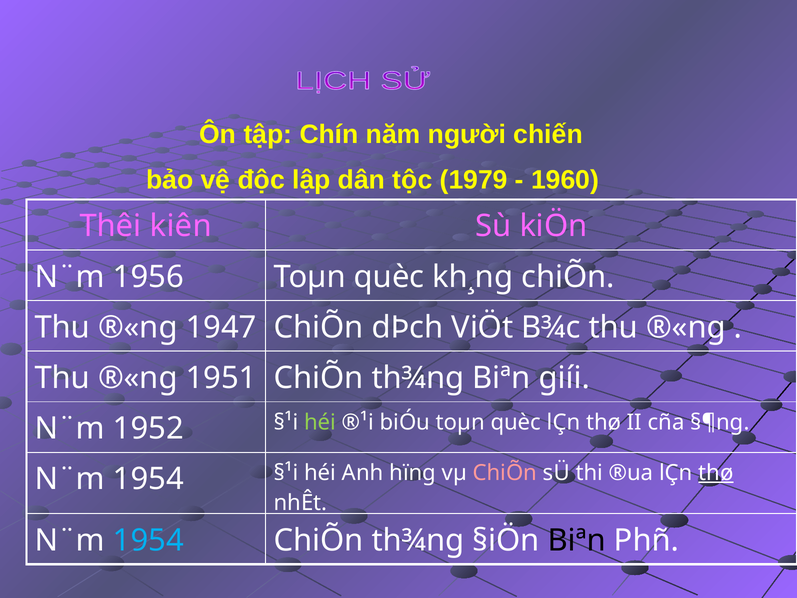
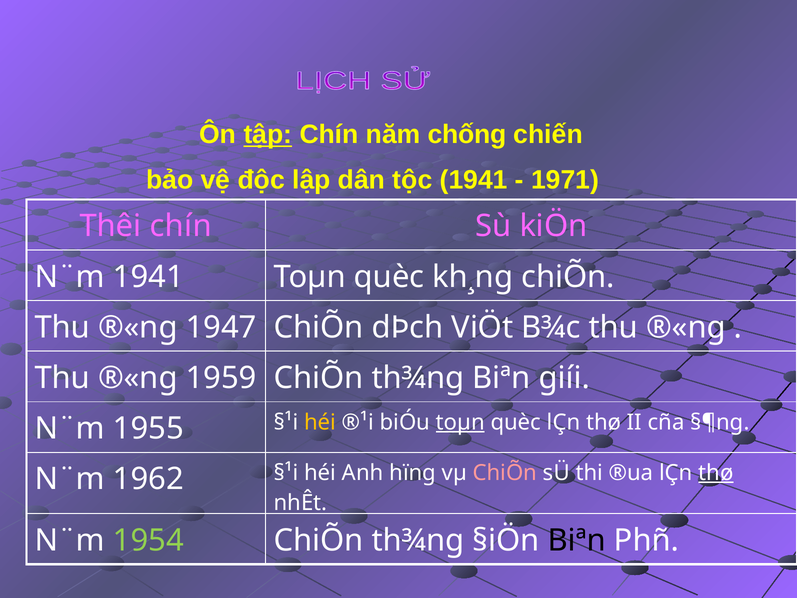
tập underline: none -> present
người: người -> chống
tộc 1979: 1979 -> 1941
1960: 1960 -> 1971
Thêi kiên: kiên -> chín
N¨m 1956: 1956 -> 1941
1951: 1951 -> 1959
1952: 1952 -> 1955
héi at (320, 422) colour: light green -> yellow
toµn at (460, 422) underline: none -> present
1954 at (148, 479): 1954 -> 1962
1954 at (148, 540) colour: light blue -> light green
